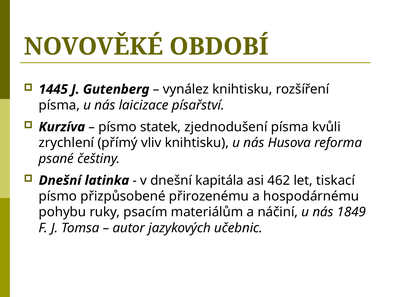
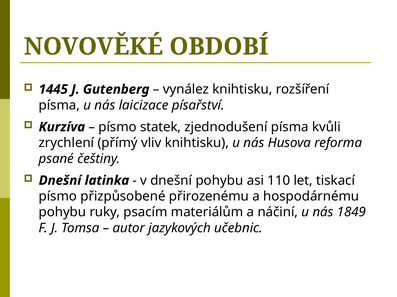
dnešní kapitála: kapitála -> pohybu
462: 462 -> 110
